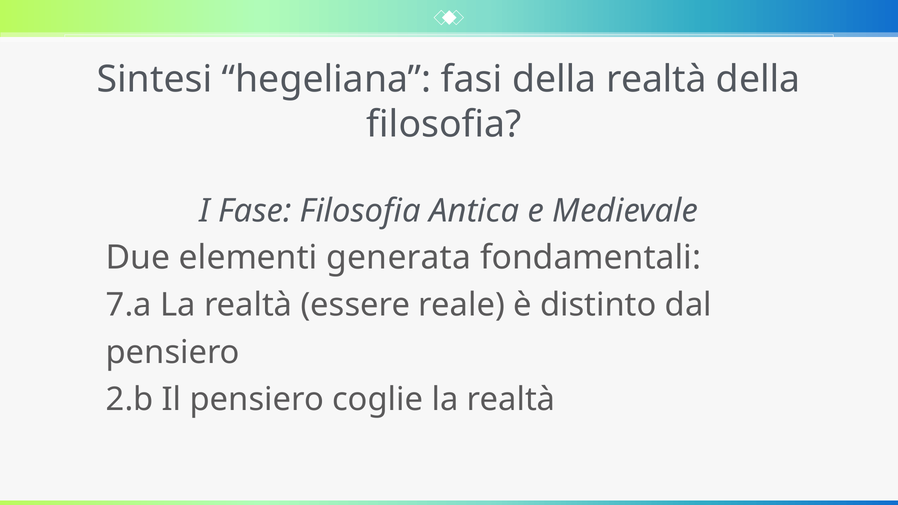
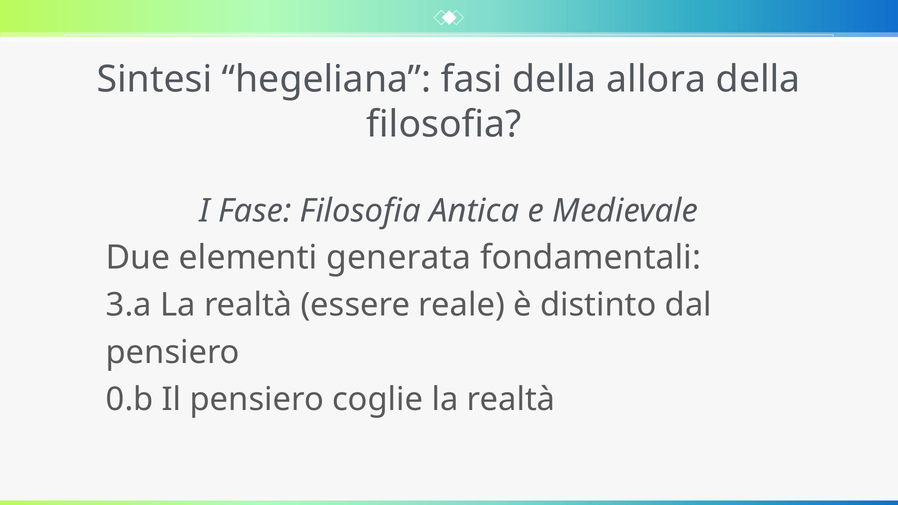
della realtà: realtà -> allora
7.a: 7.a -> 3.a
2.b: 2.b -> 0.b
